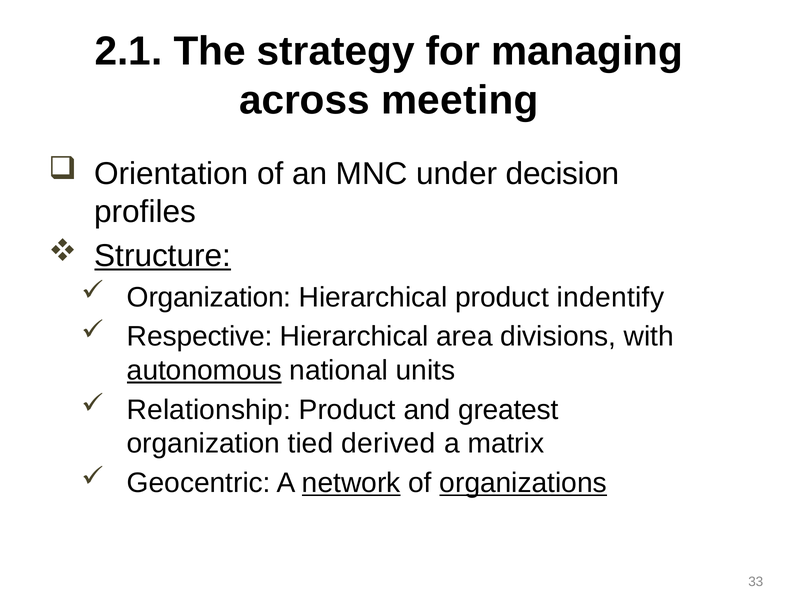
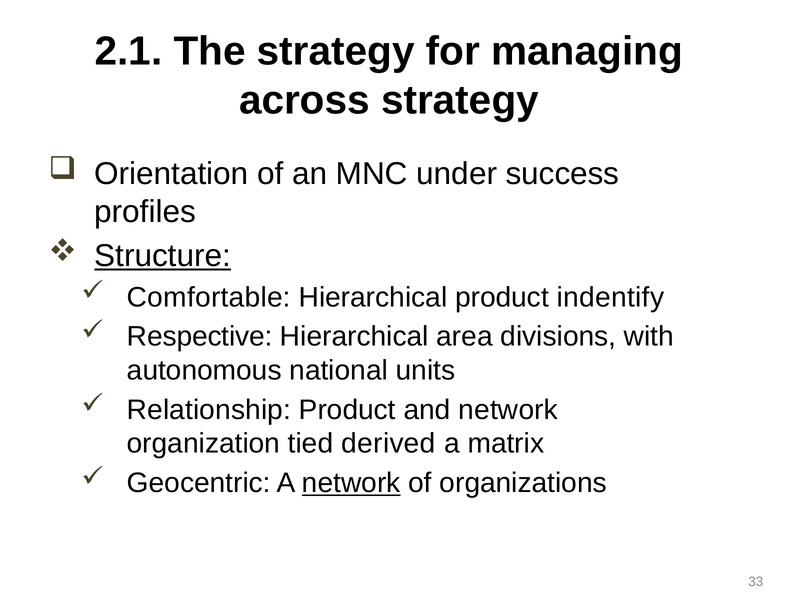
across meeting: meeting -> strategy
decision: decision -> success
Organization at (209, 297): Organization -> Comfortable
autonomous underline: present -> none
and greatest: greatest -> network
organizations underline: present -> none
